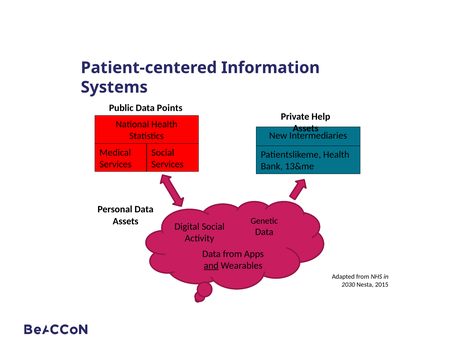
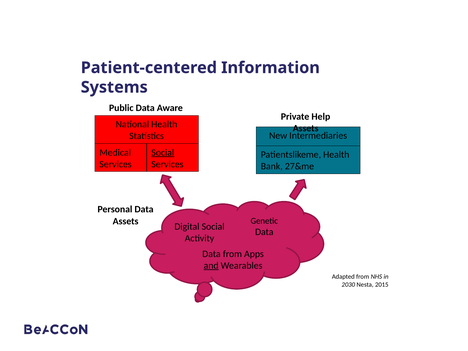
Points: Points -> Aware
Social at (163, 152) underline: none -> present
13&me: 13&me -> 27&me
